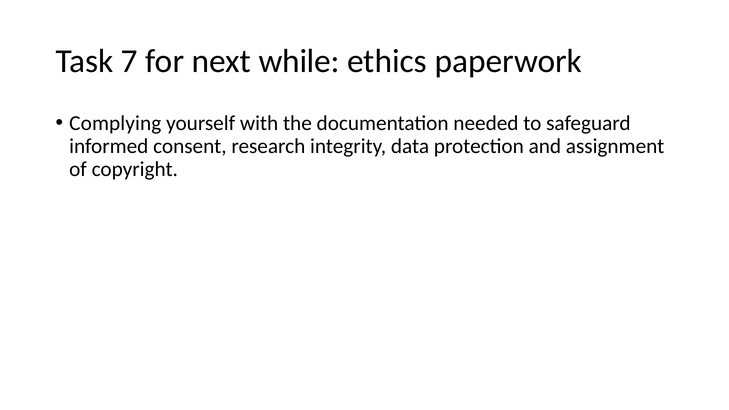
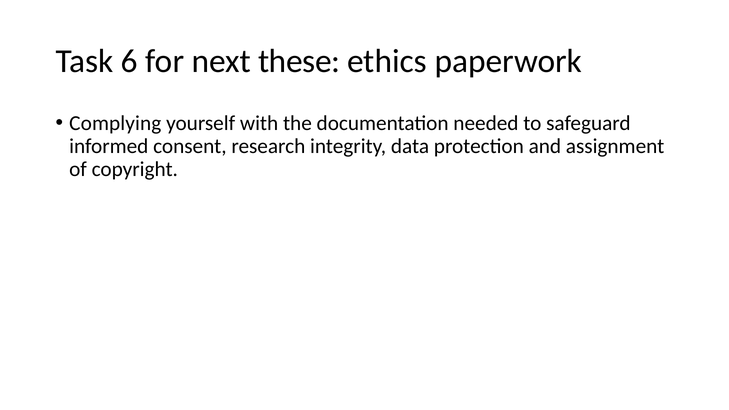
7: 7 -> 6
while: while -> these
